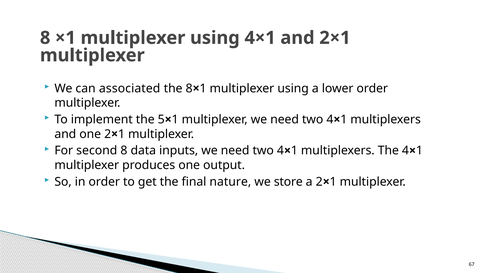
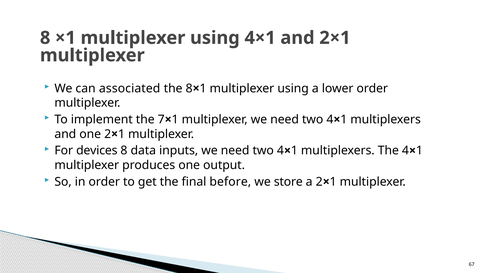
5: 5 -> 7
second: second -> devices
nature: nature -> before
